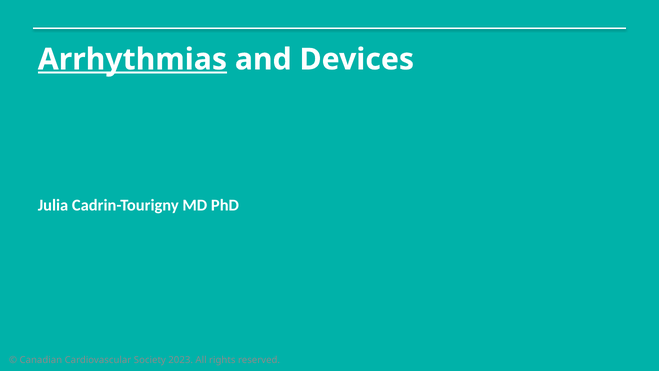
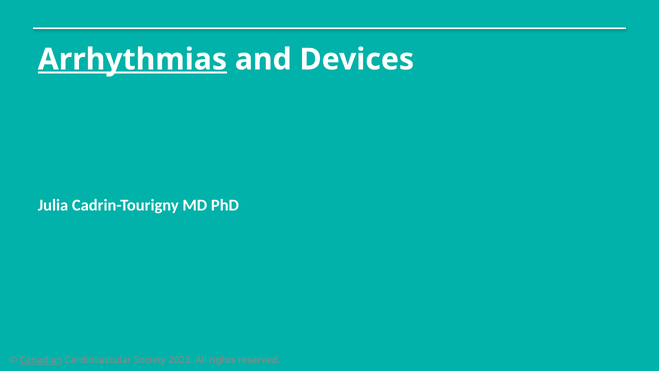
Canadian underline: none -> present
